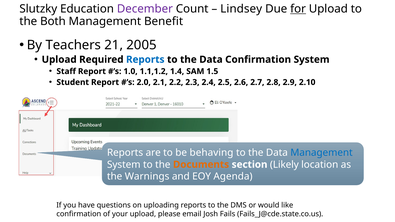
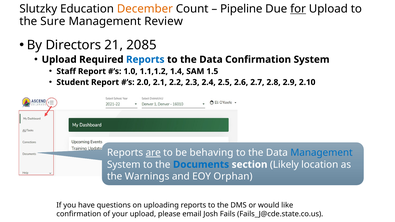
December colour: purple -> orange
Lindsey: Lindsey -> Pipeline
Both: Both -> Sure
Benefit: Benefit -> Review
Teachers: Teachers -> Directors
2005: 2005 -> 2085
are underline: none -> present
Documents colour: orange -> blue
Agenda: Agenda -> Orphan
